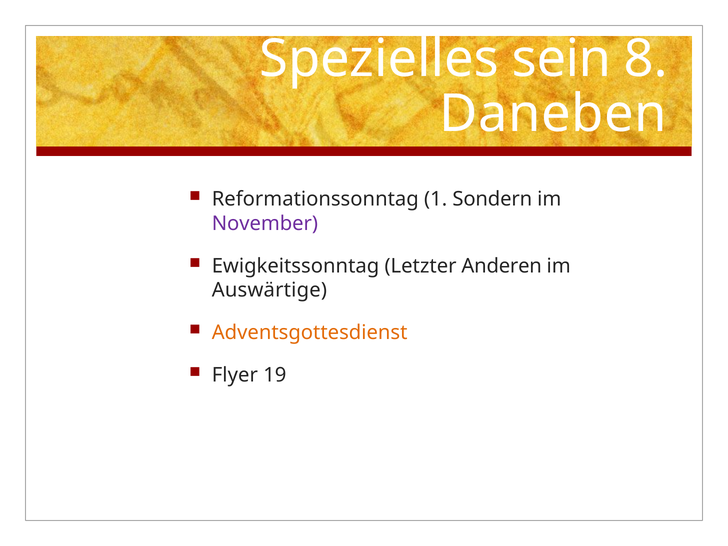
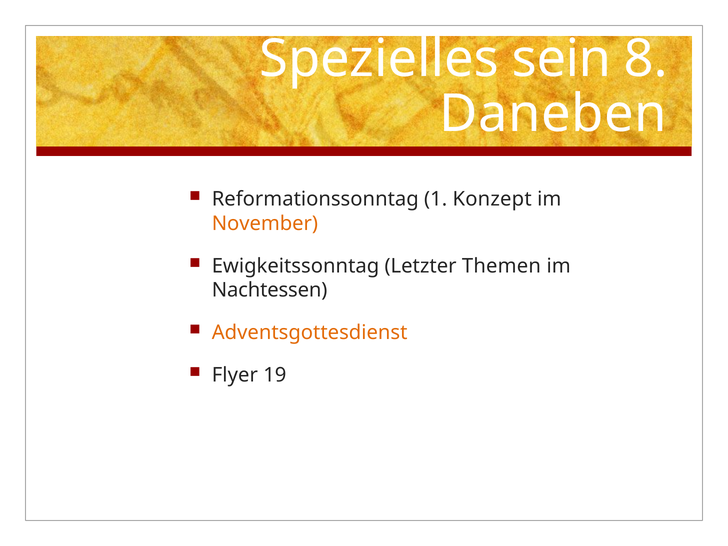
Sondern: Sondern -> Konzept
November colour: purple -> orange
Anderen: Anderen -> Themen
Auswärtige: Auswärtige -> Nachtessen
